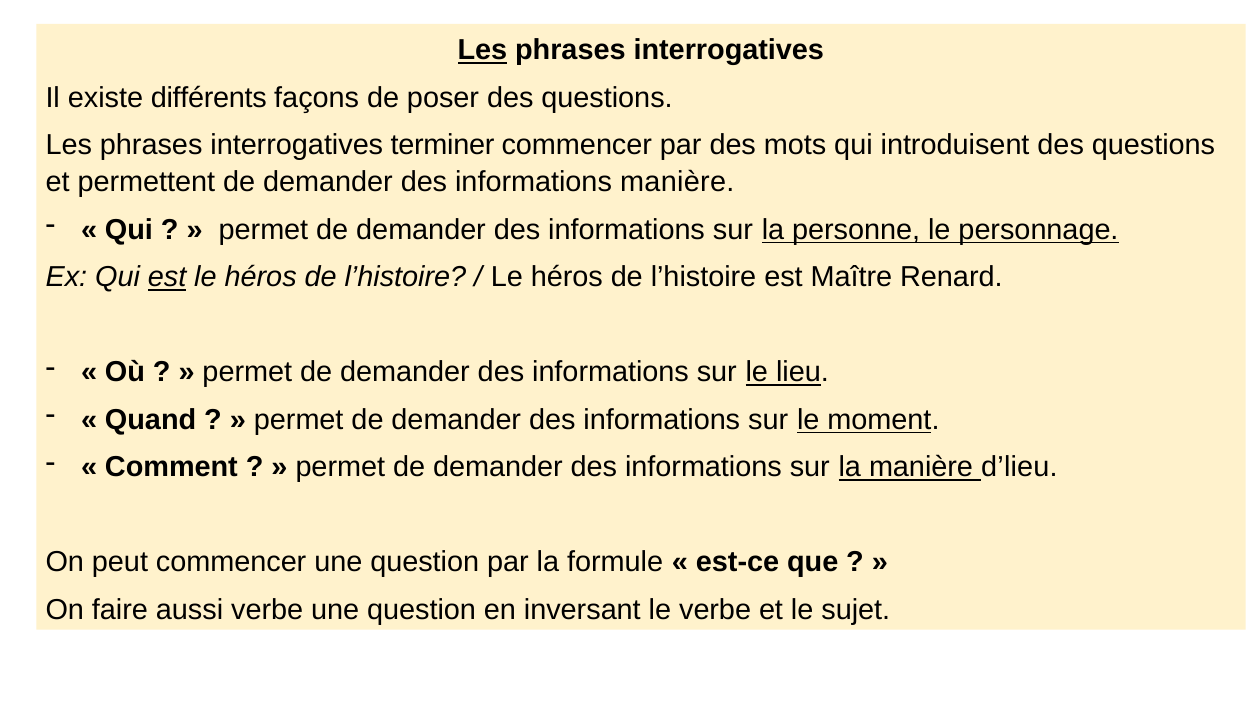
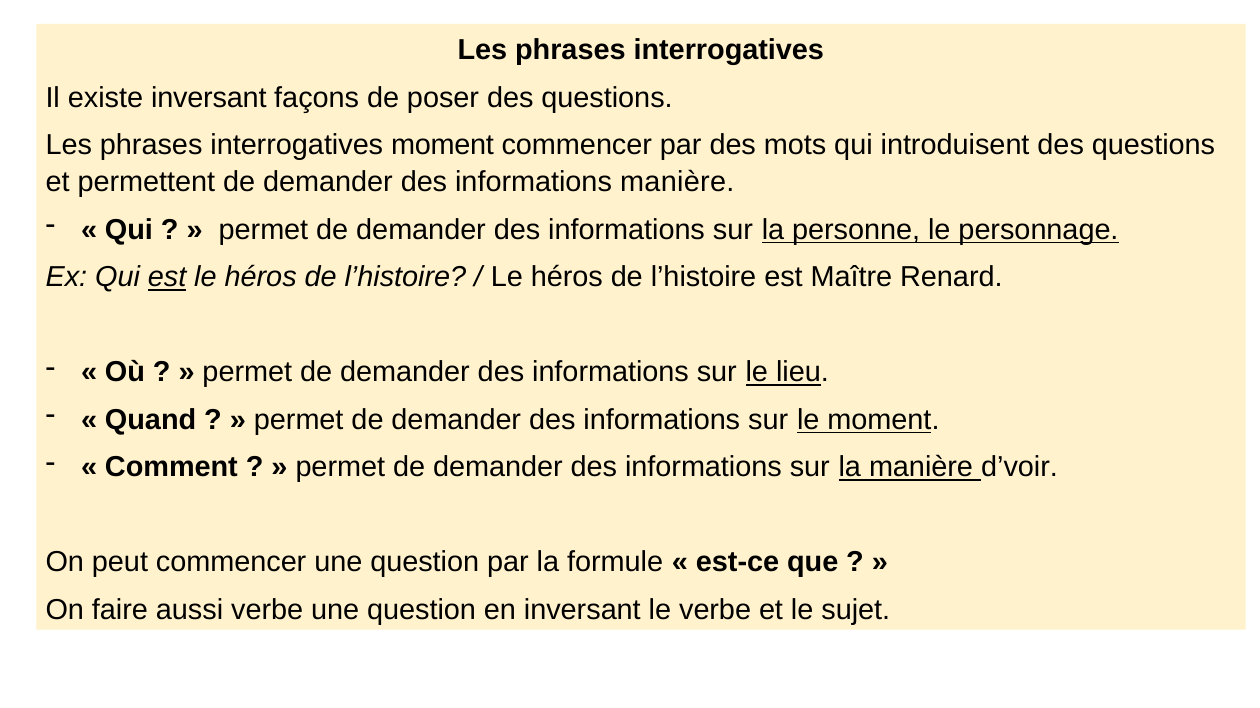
Les at (482, 50) underline: present -> none
existe différents: différents -> inversant
interrogatives terminer: terminer -> moment
d’lieu: d’lieu -> d’voir
